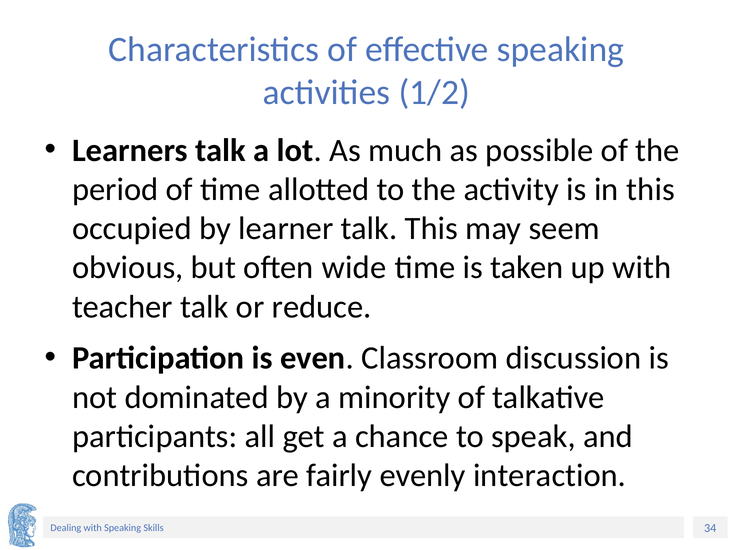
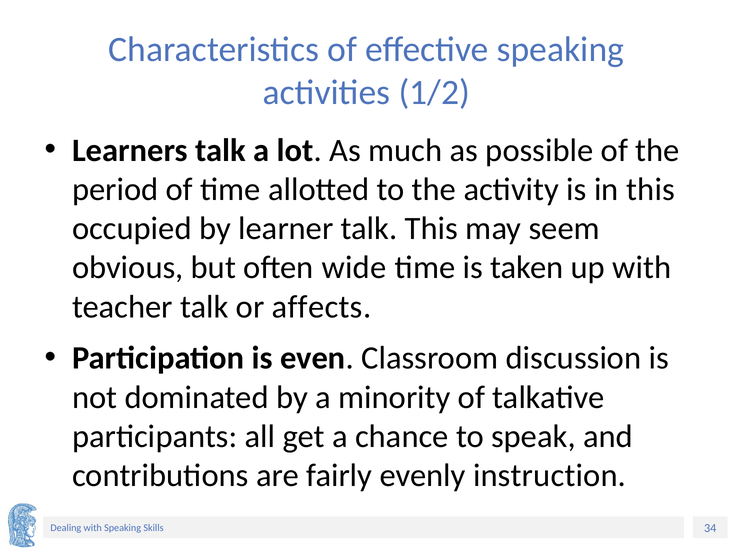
reduce: reduce -> affects
interaction: interaction -> instruction
